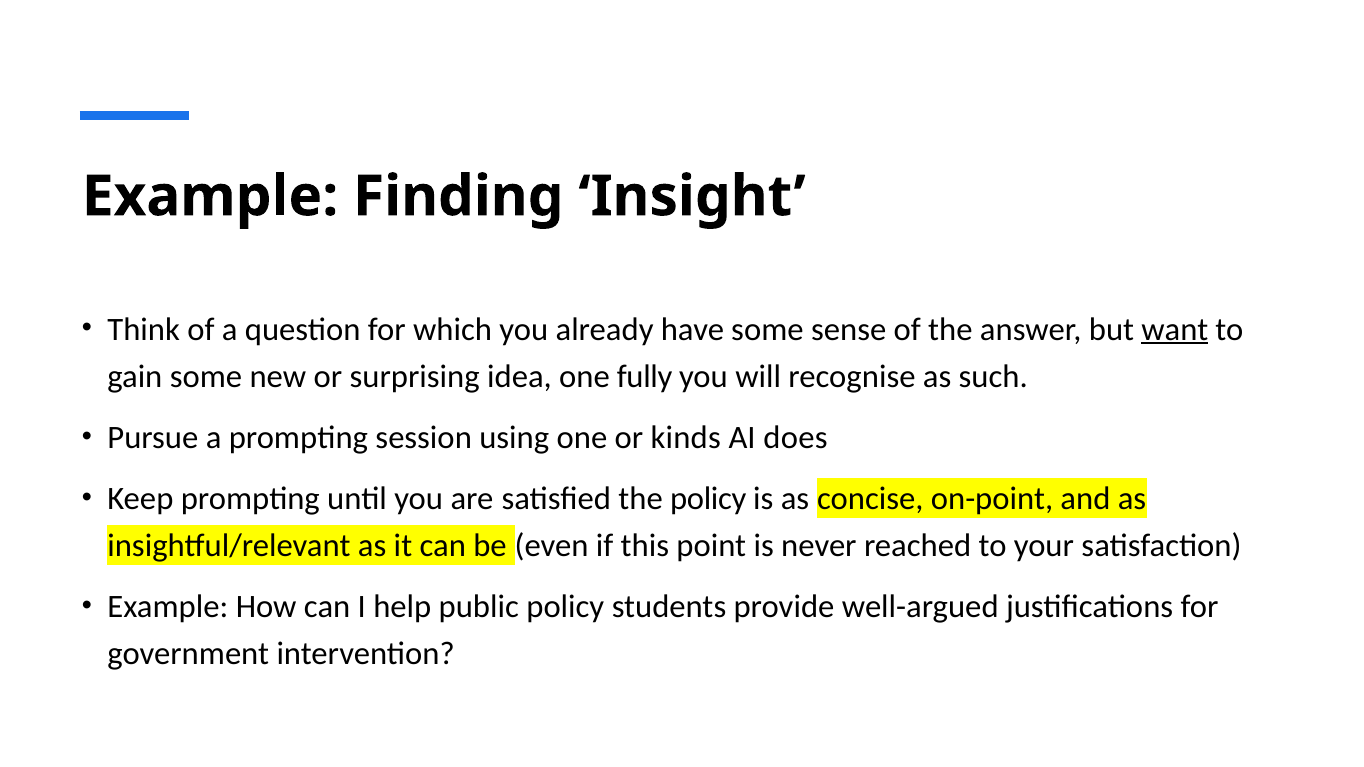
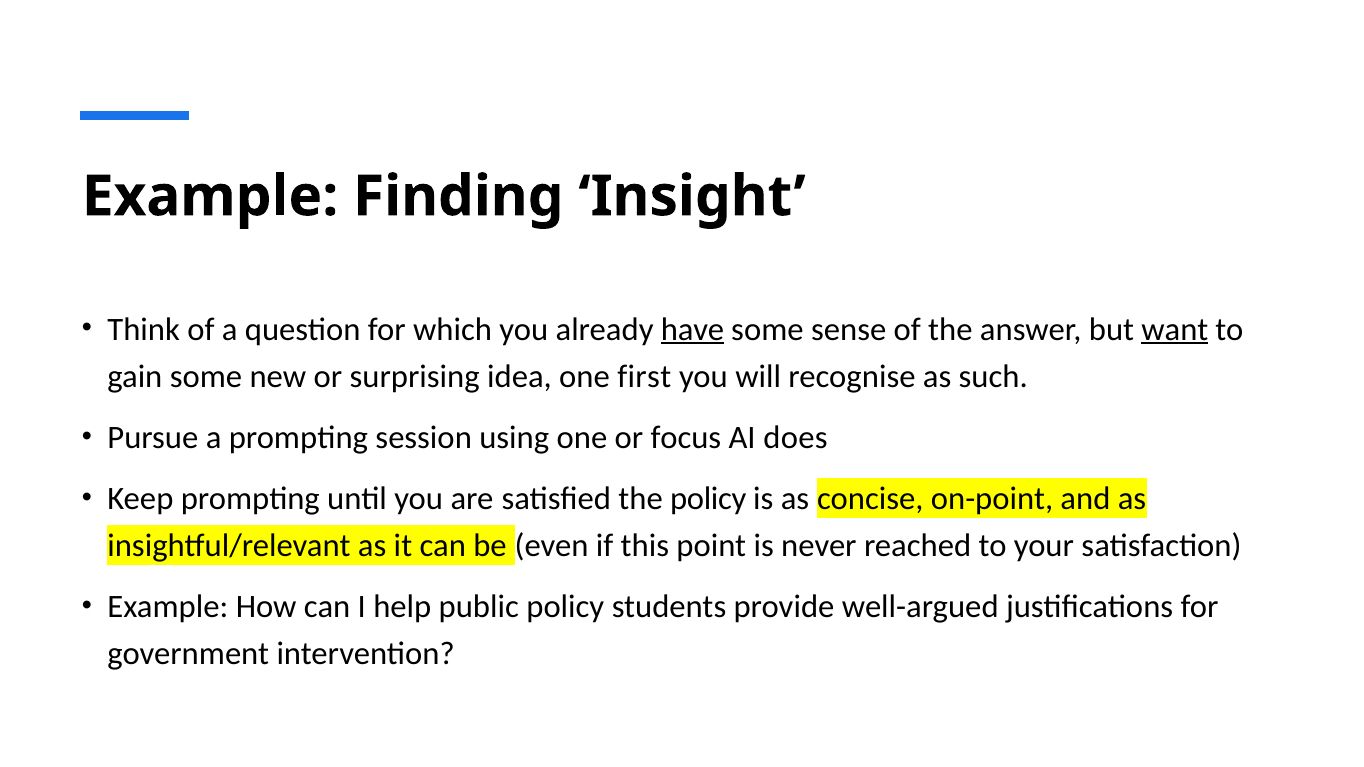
have underline: none -> present
fully: fully -> first
kinds: kinds -> focus
